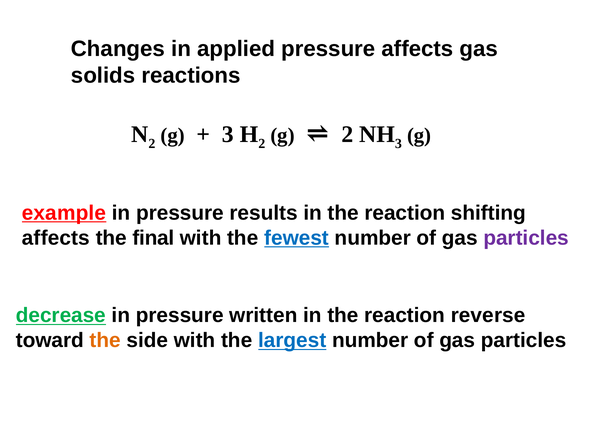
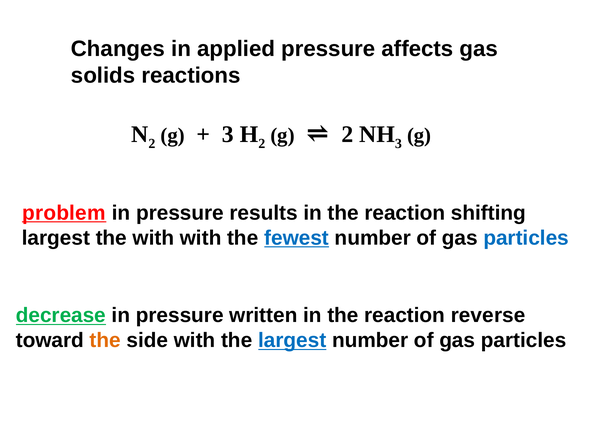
example: example -> problem
affects at (56, 238): affects -> largest
the final: final -> with
particles at (526, 238) colour: purple -> blue
